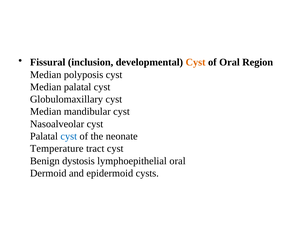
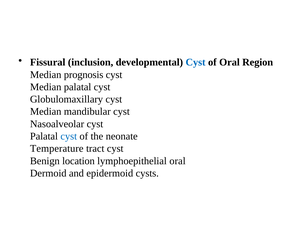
Cyst at (196, 62) colour: orange -> blue
polyposis: polyposis -> prognosis
dystosis: dystosis -> location
